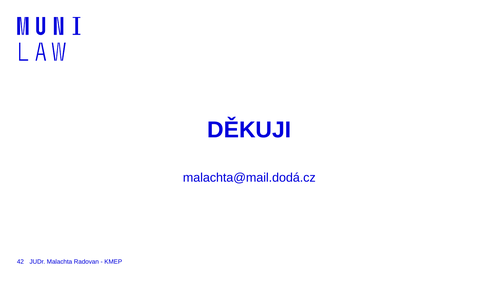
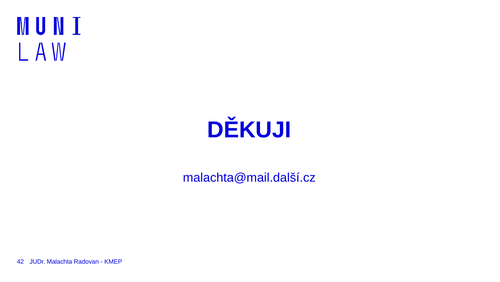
malachta@mail.dodá.cz: malachta@mail.dodá.cz -> malachta@mail.další.cz
